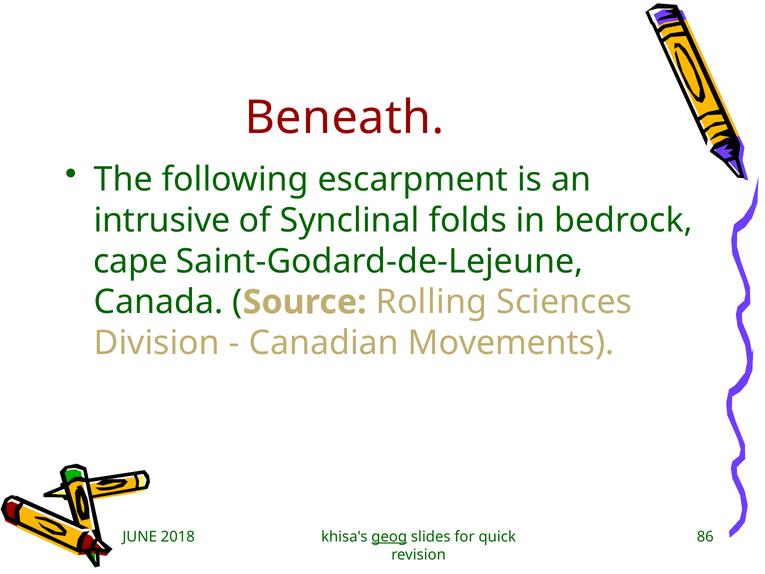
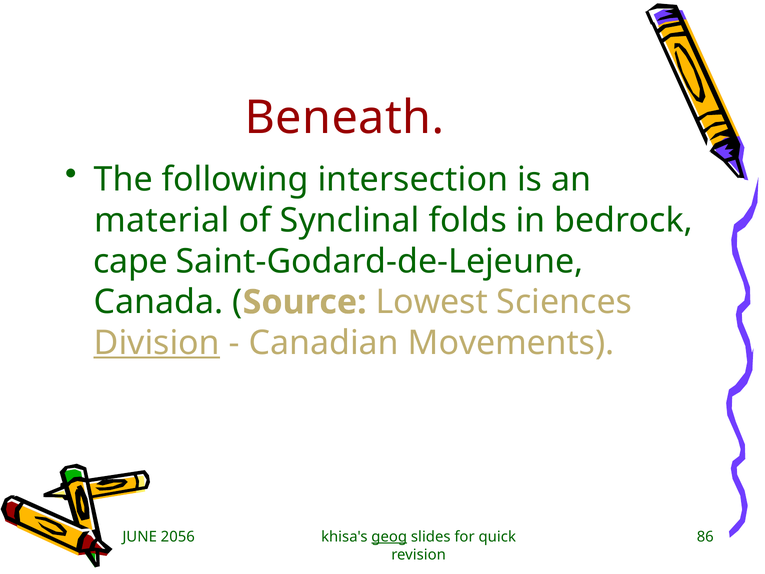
escarpment: escarpment -> intersection
intrusive: intrusive -> material
Rolling: Rolling -> Lowest
Division underline: none -> present
2018: 2018 -> 2056
